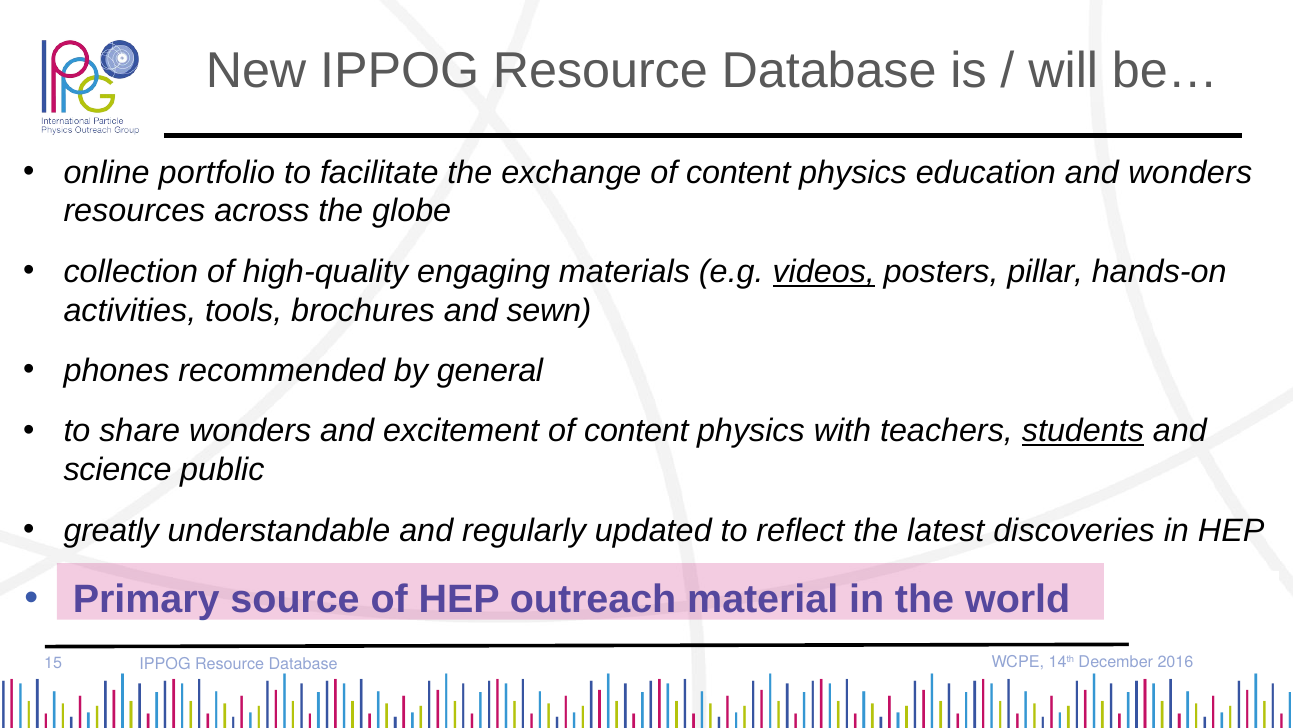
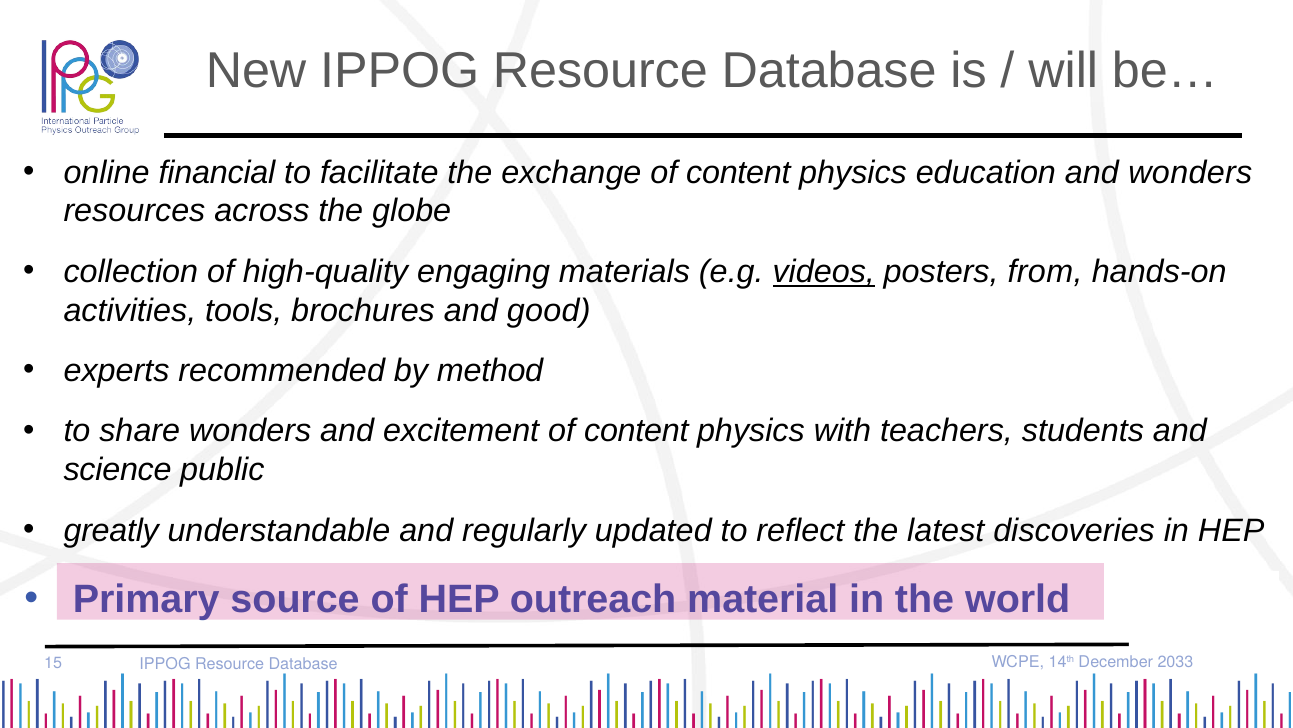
portfolio: portfolio -> financial
pillar: pillar -> from
sewn: sewn -> good
phones: phones -> experts
general: general -> method
students underline: present -> none
2016: 2016 -> 2033
